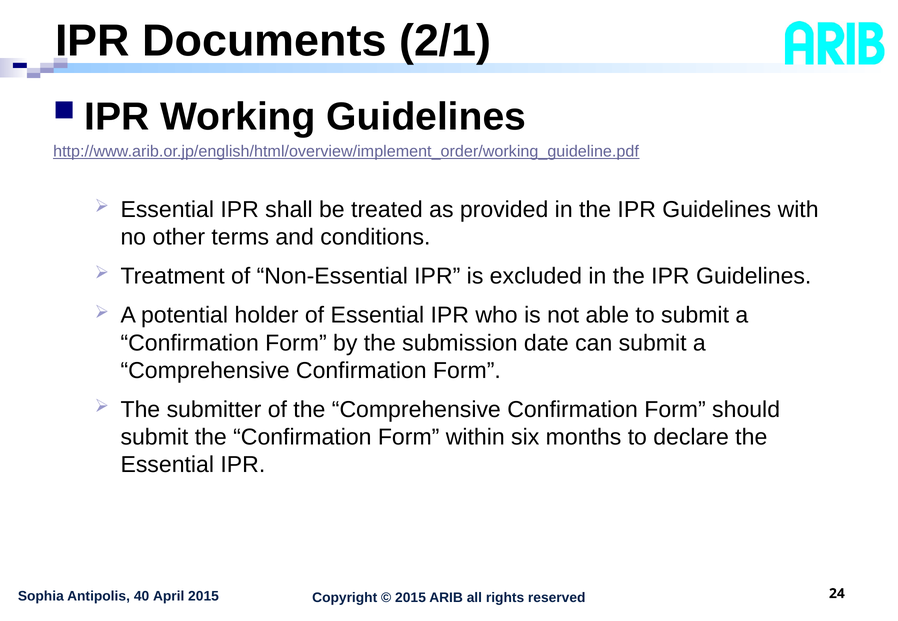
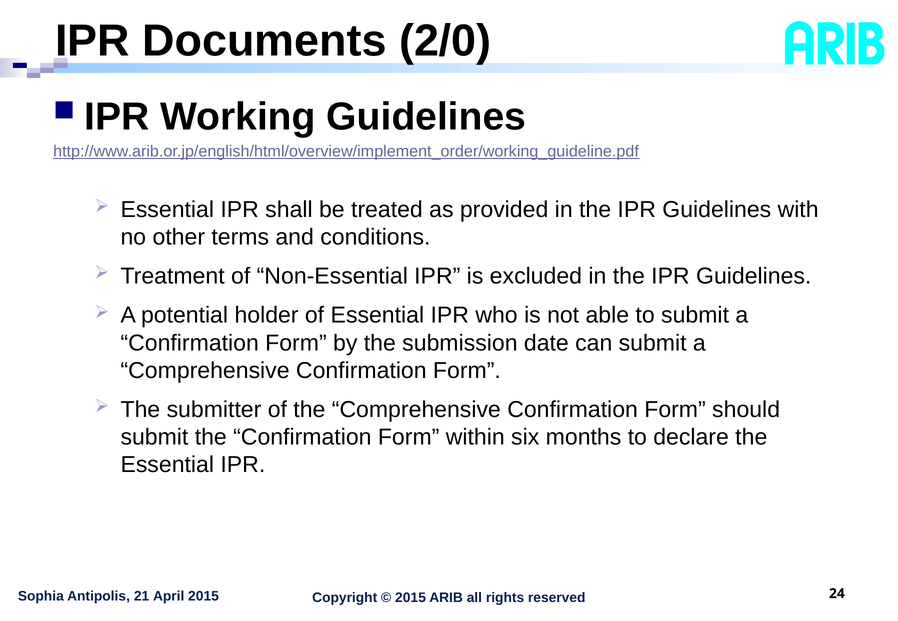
2/1: 2/1 -> 2/0
40: 40 -> 21
